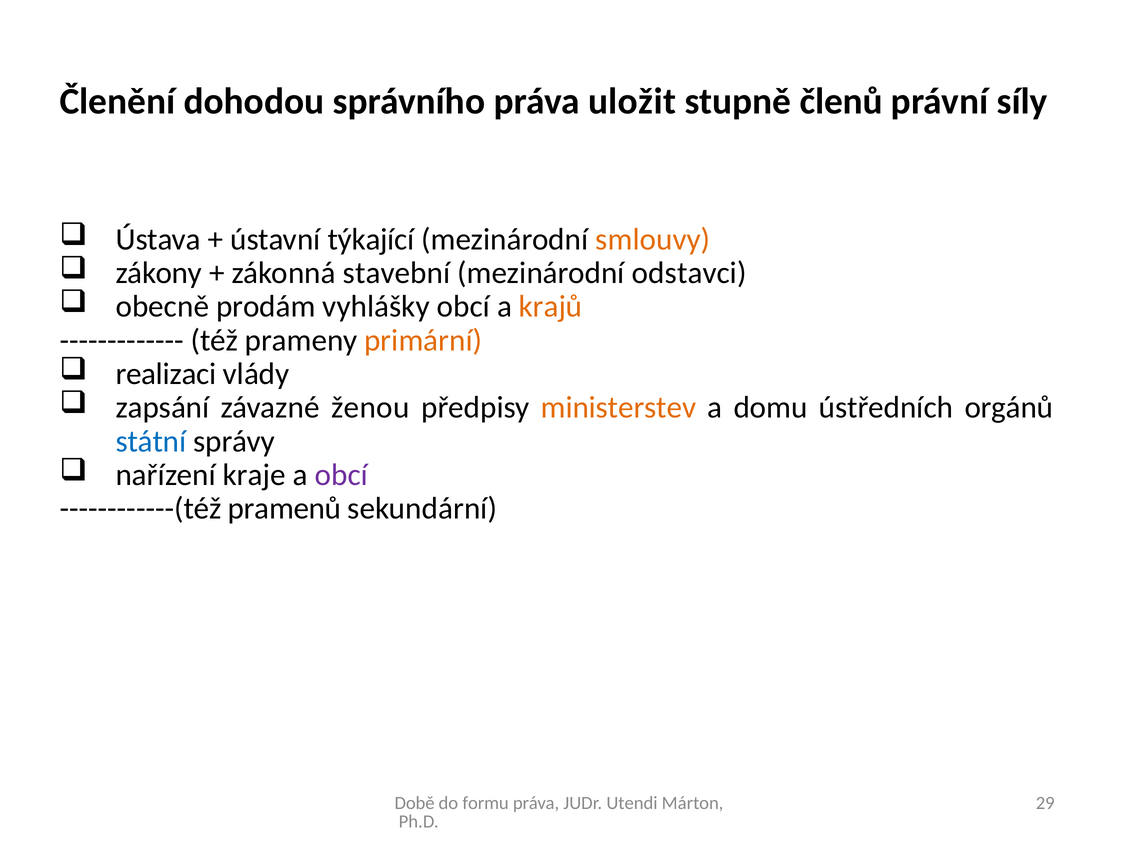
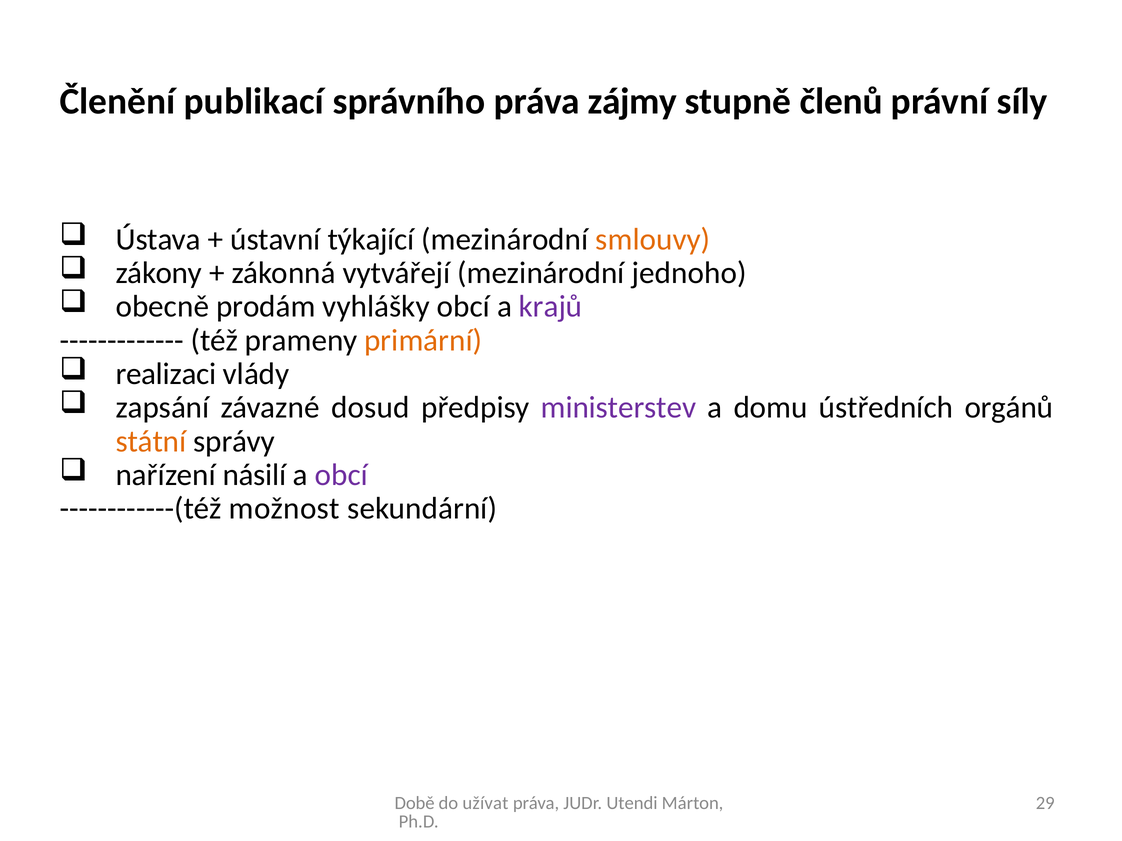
dohodou: dohodou -> publikací
uložit: uložit -> zájmy
stavební: stavební -> vytvářejí
odstavci: odstavci -> jednoho
krajů colour: orange -> purple
ženou: ženou -> dosud
ministerstev colour: orange -> purple
státní colour: blue -> orange
kraje: kraje -> násilí
pramenů: pramenů -> možnost
formu: formu -> užívat
